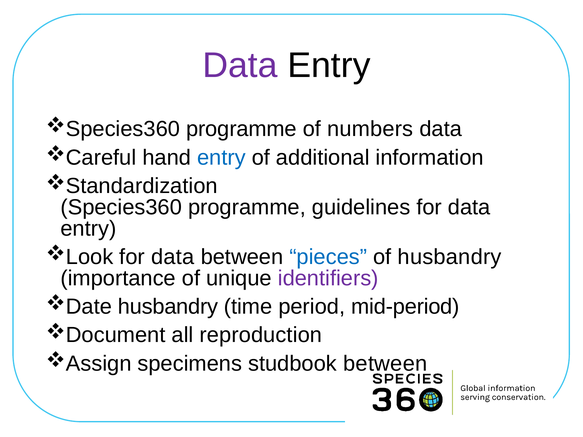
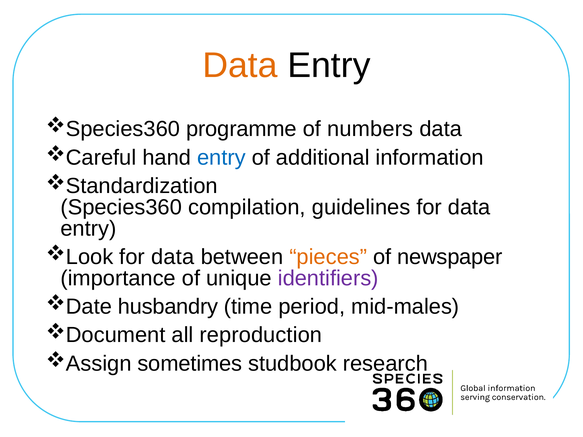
Data at (240, 65) colour: purple -> orange
Species360 programme: programme -> compilation
pieces colour: blue -> orange
of husbandry: husbandry -> newspaper
mid-period: mid-period -> mid-males
specimens: specimens -> sometimes
studbook between: between -> research
